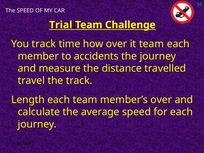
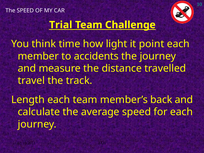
You track: track -> think
how over: over -> light
it team: team -> point
member’s over: over -> back
